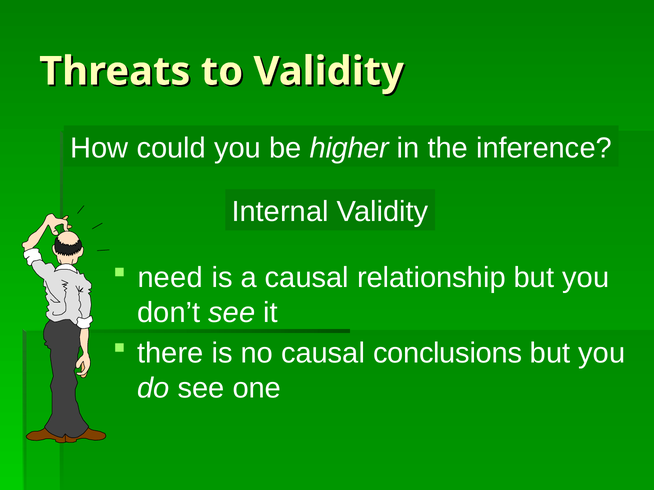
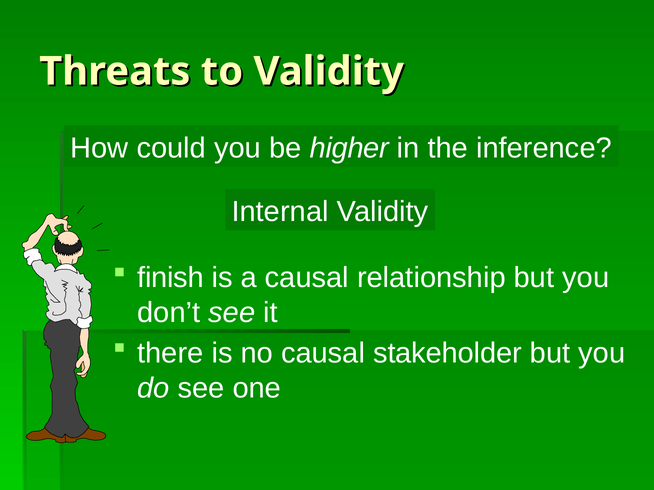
need: need -> finish
conclusions: conclusions -> stakeholder
